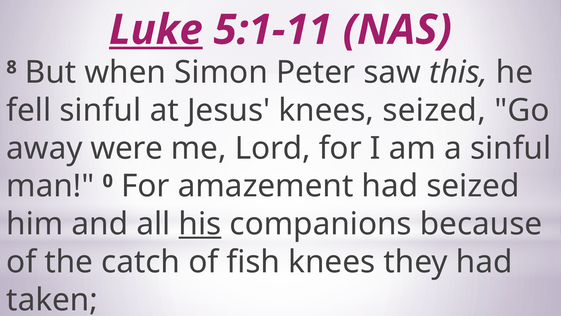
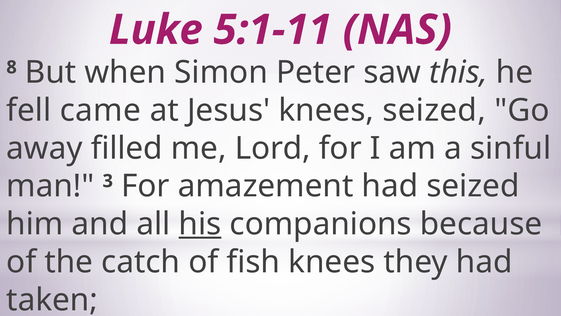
Luke underline: present -> none
fell sinful: sinful -> came
were: were -> filled
0: 0 -> 3
